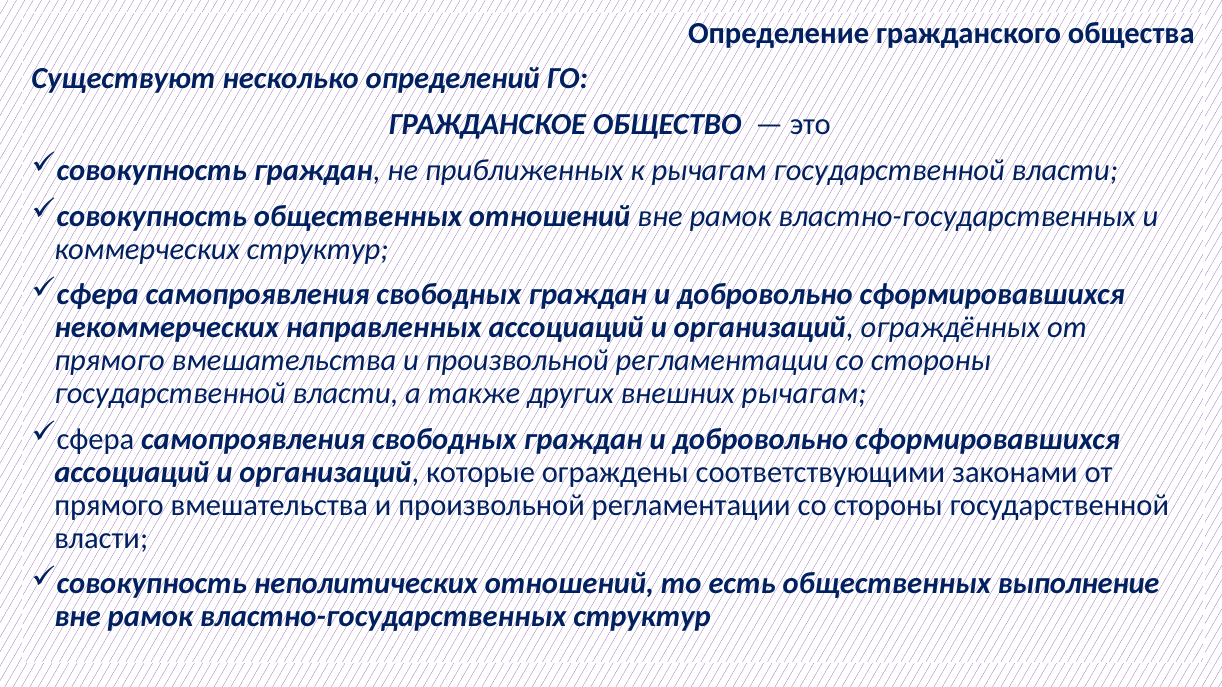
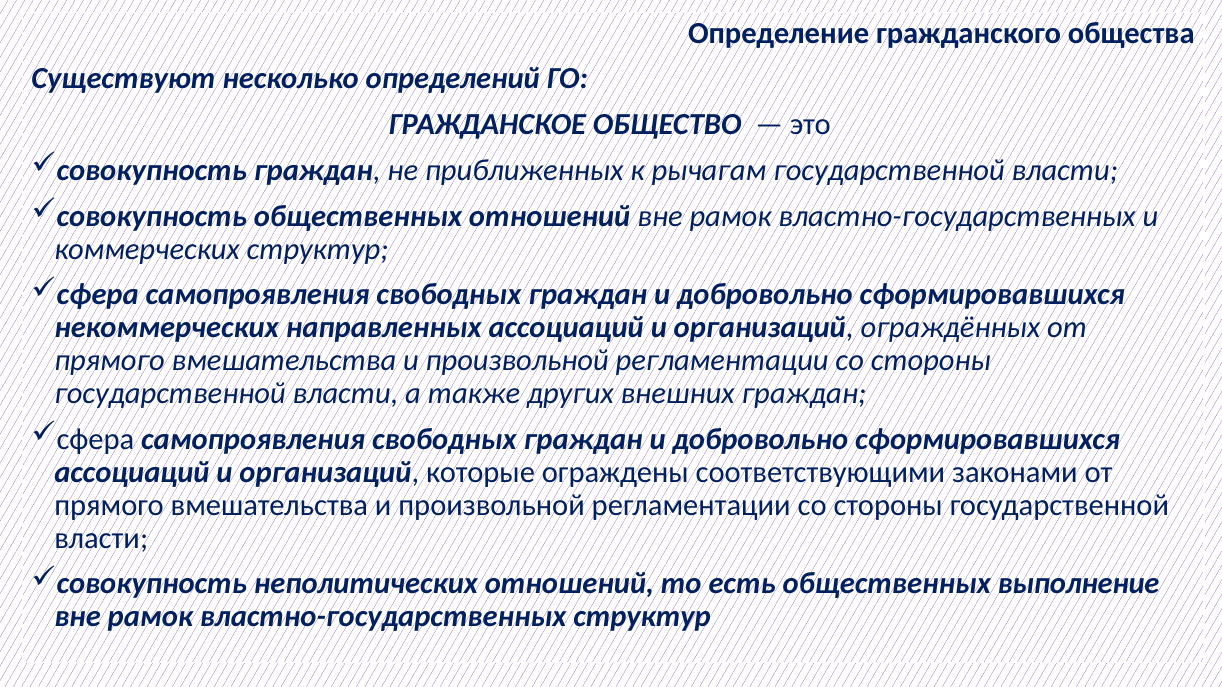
внешних рычагам: рычагам -> граждан
